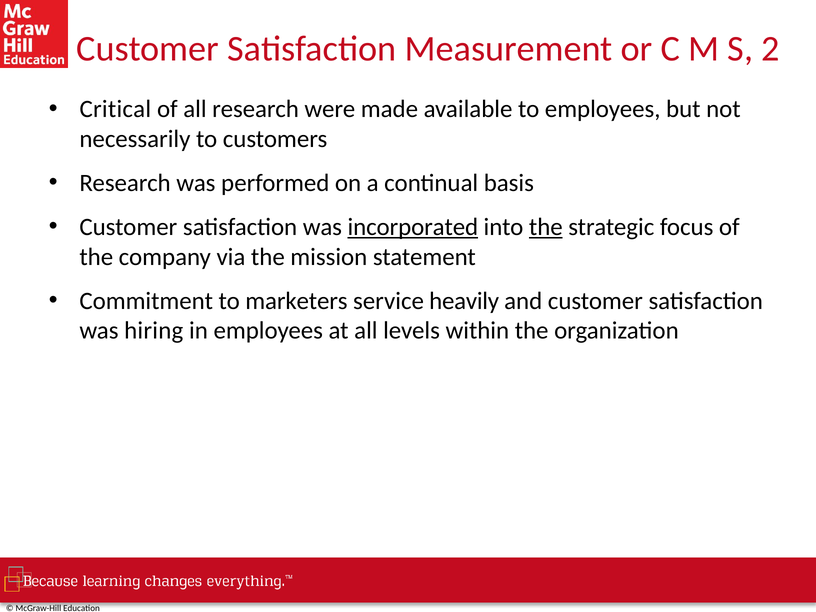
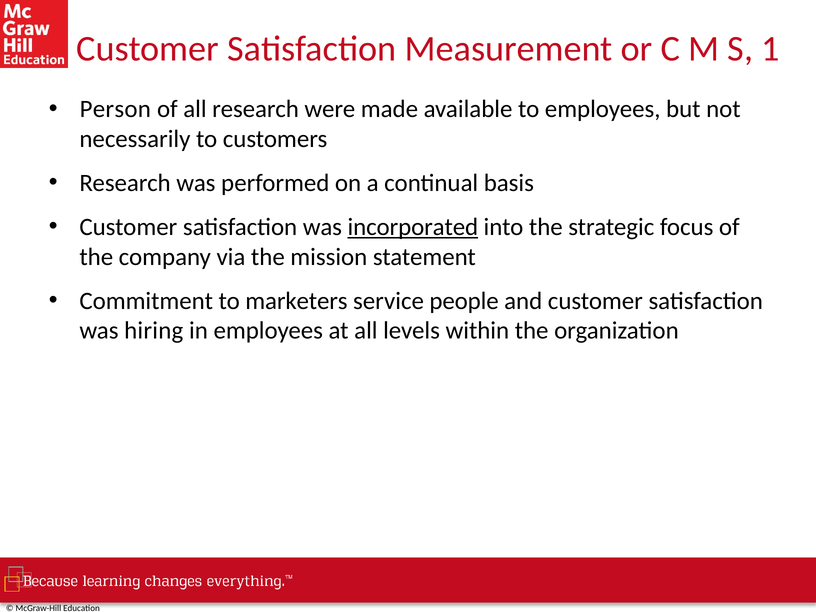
2: 2 -> 1
Critical: Critical -> Person
the at (546, 227) underline: present -> none
heavily: heavily -> people
